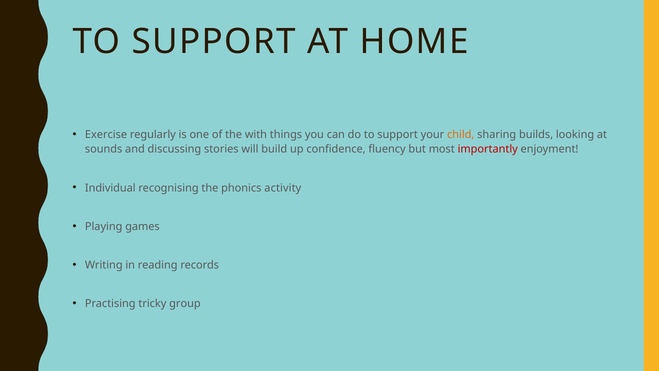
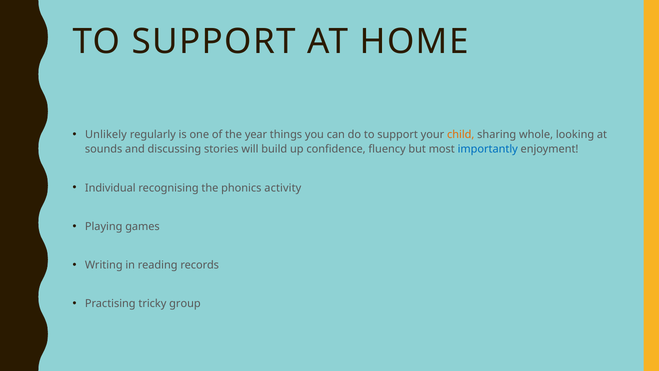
Exercise: Exercise -> Unlikely
with: with -> year
builds: builds -> whole
importantly colour: red -> blue
